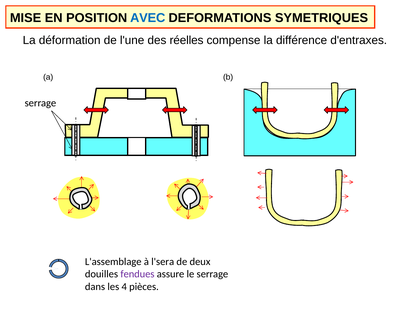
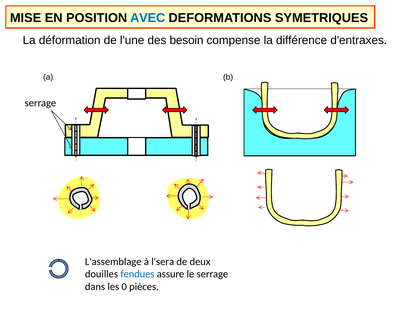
réelles: réelles -> besoin
fendues colour: purple -> blue
4: 4 -> 0
